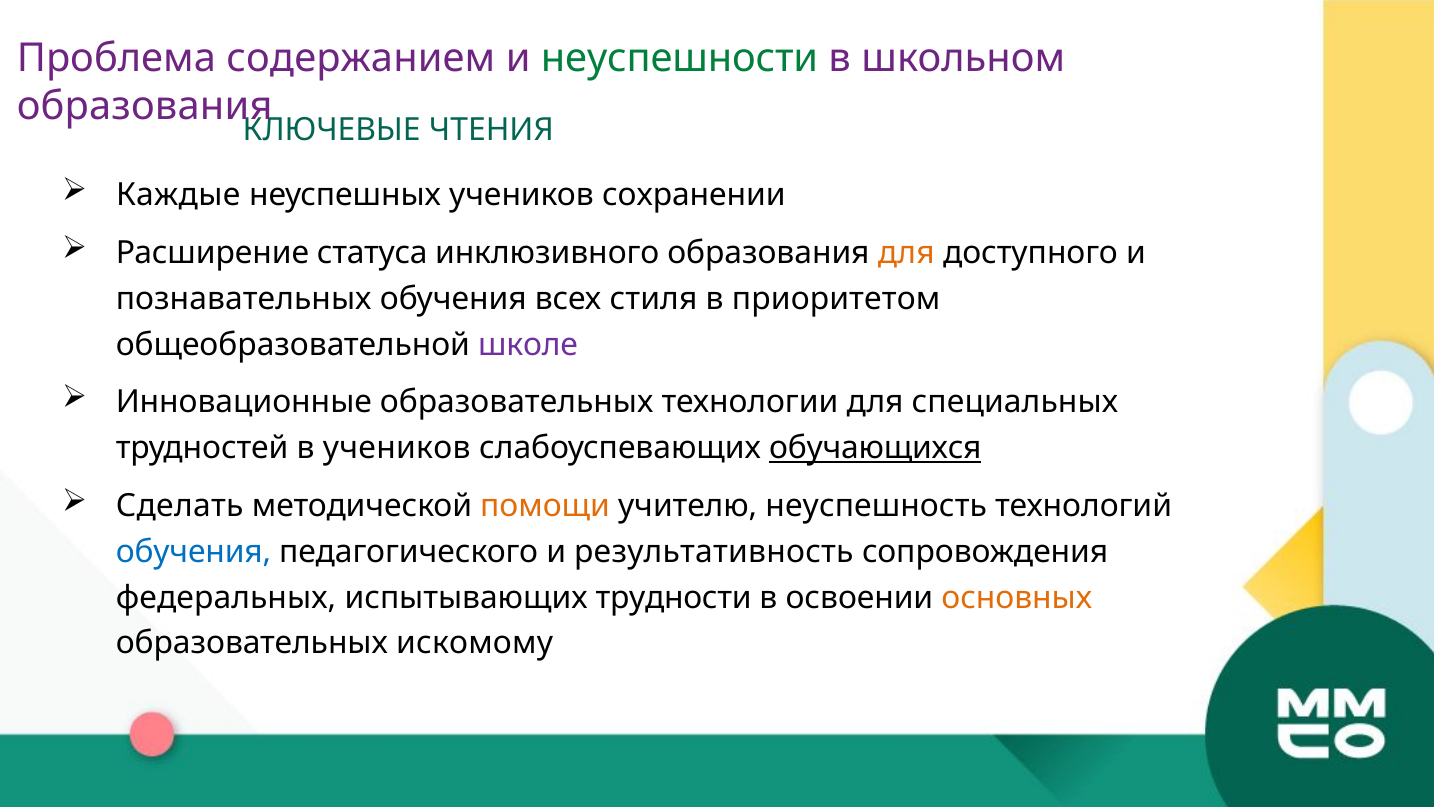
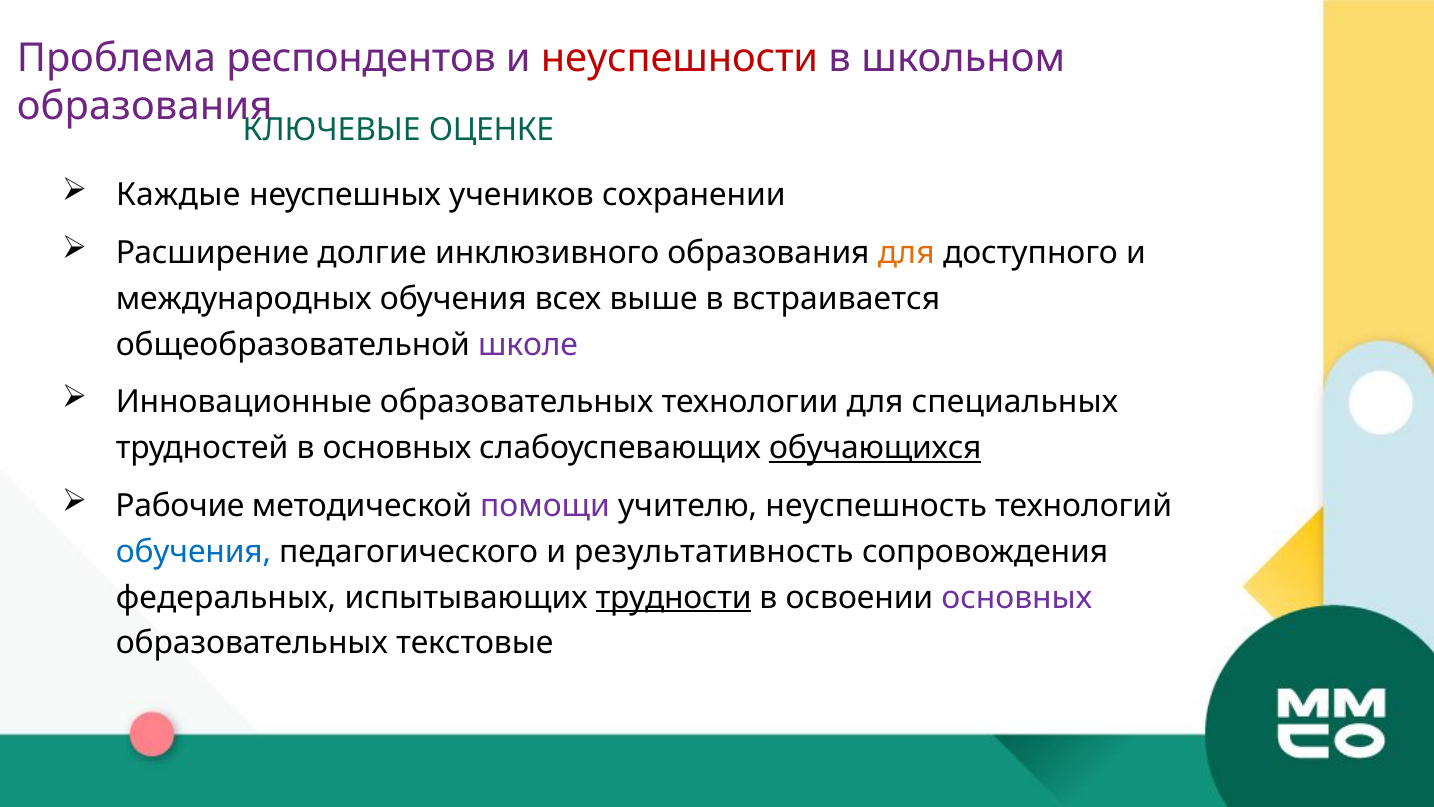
содержанием: содержанием -> респондентов
неуспешности colour: green -> red
ЧТЕНИЯ: ЧТЕНИЯ -> ОЦЕНКЕ
статуса: статуса -> долгие
познавательных: познавательных -> международных
стиля: стиля -> выше
приоритетом: приоритетом -> встраивается
в учеников: учеников -> основных
Сделать: Сделать -> Рабочие
помощи colour: orange -> purple
трудности underline: none -> present
основных at (1017, 597) colour: orange -> purple
искомому: искомому -> текстовые
